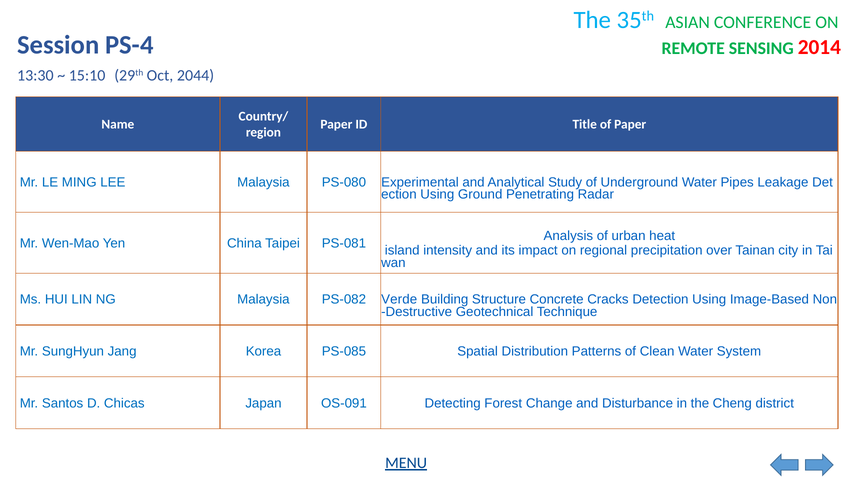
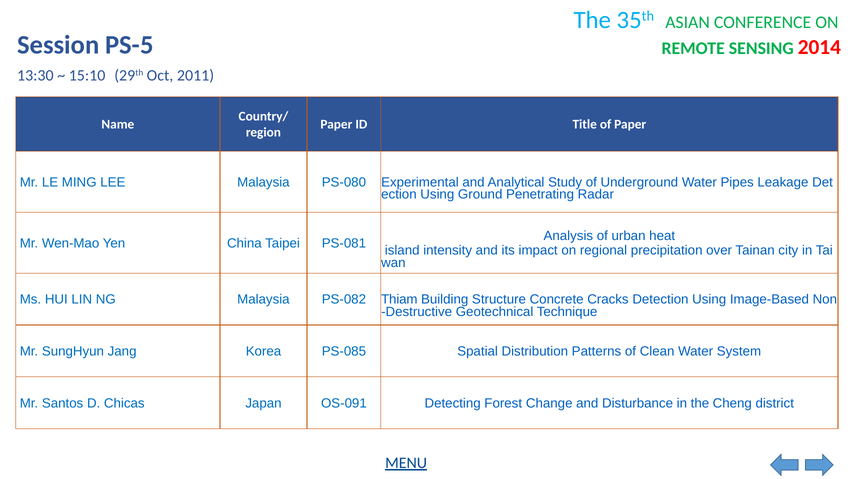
PS-4: PS-4 -> PS-5
2044: 2044 -> 2011
Verde: Verde -> Thiam
